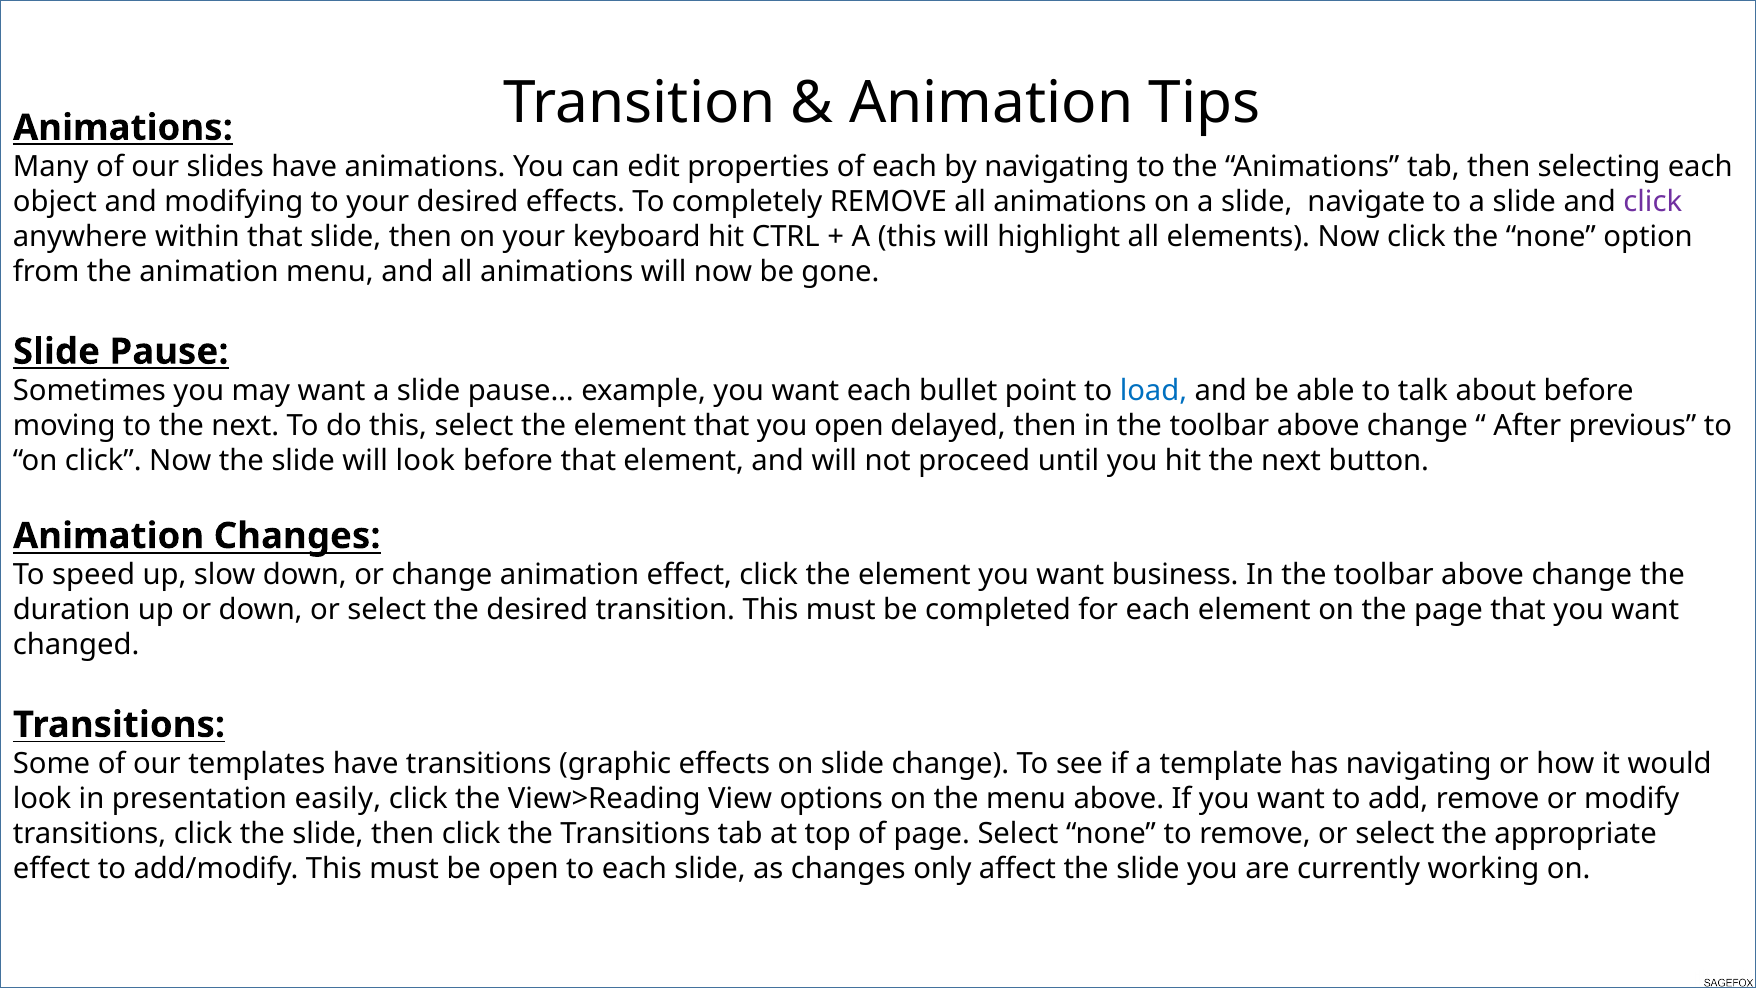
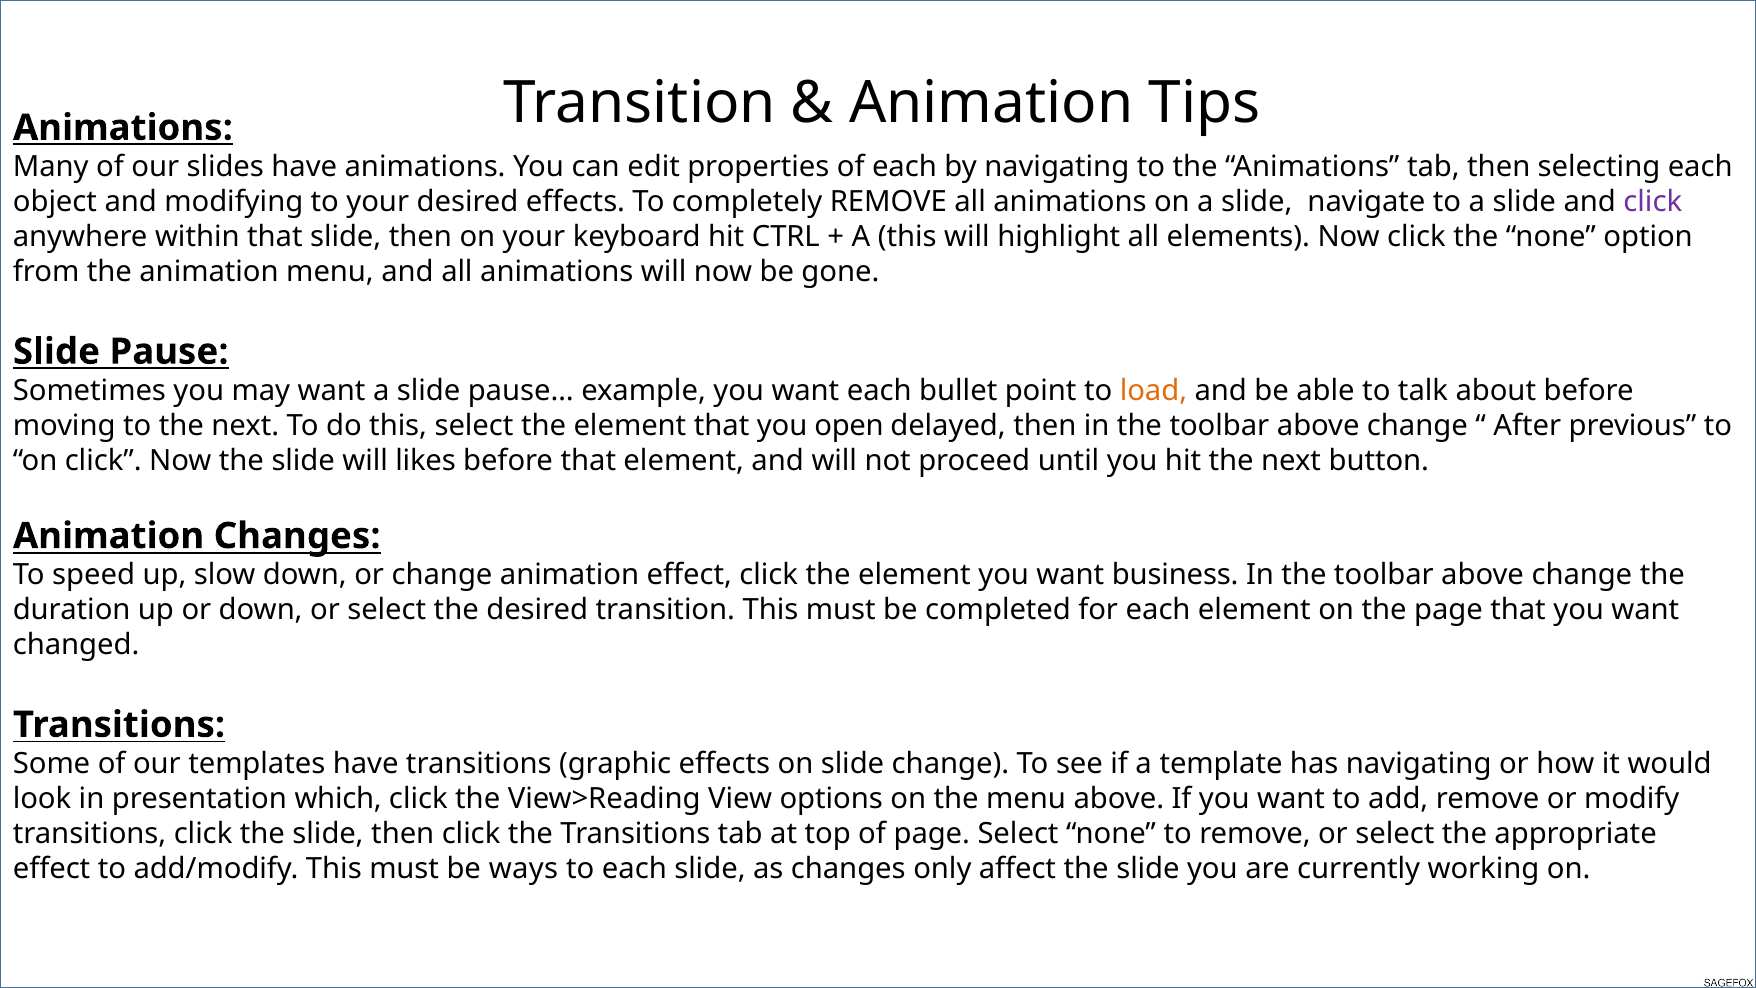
load colour: blue -> orange
will look: look -> likes
easily: easily -> which
be open: open -> ways
